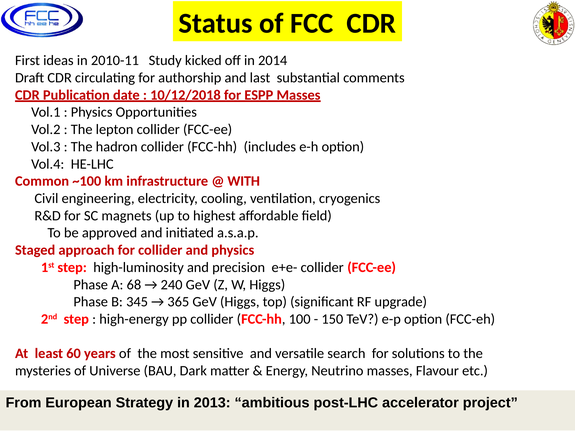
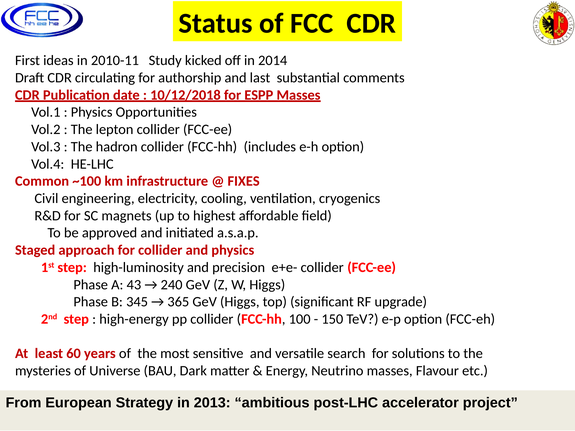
WITH: WITH -> FIXES
68: 68 -> 43
